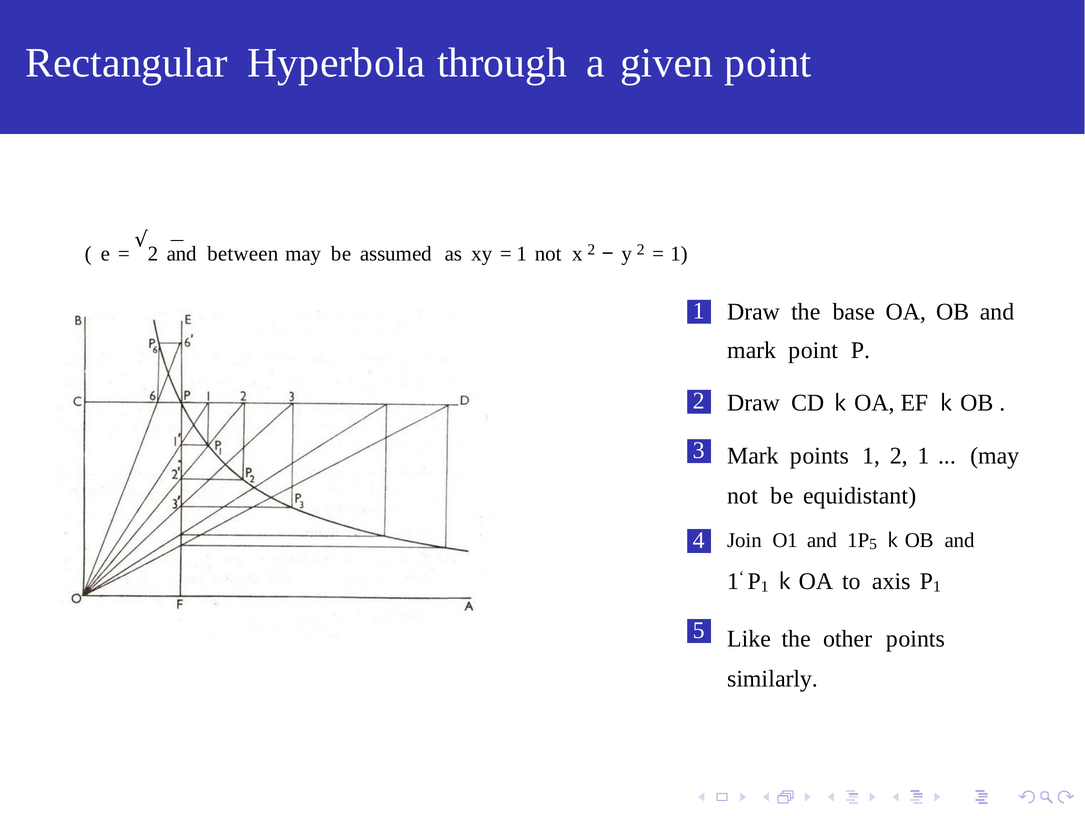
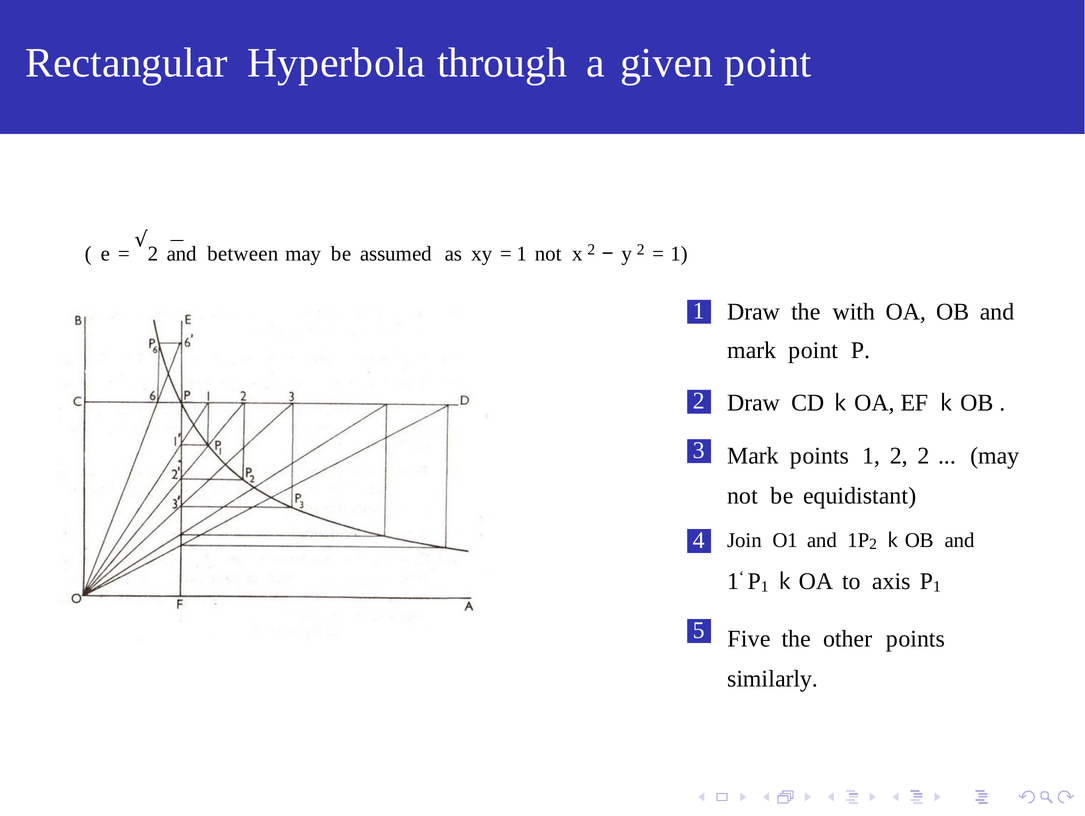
base: base -> with
1 2 1: 1 -> 2
5 at (873, 544): 5 -> 2
Like: Like -> Five
